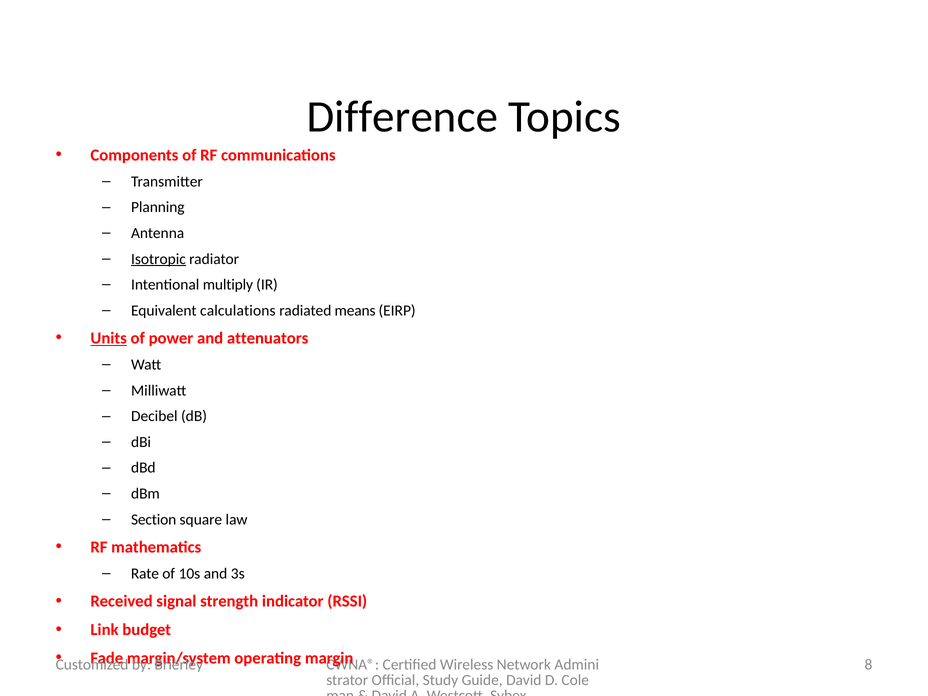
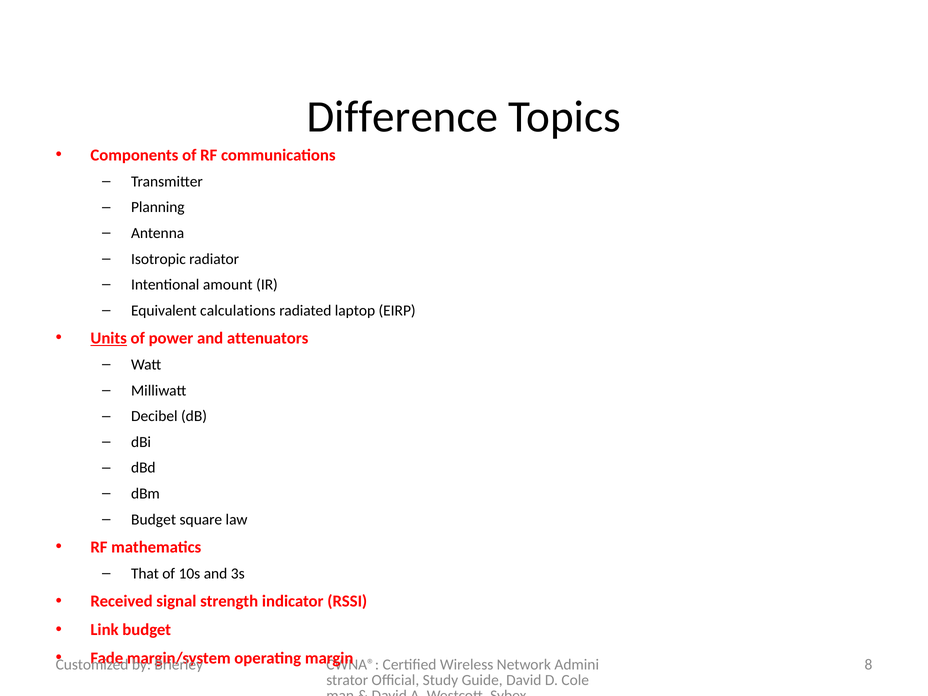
Isotropic underline: present -> none
multiply: multiply -> amount
means: means -> laptop
Section at (154, 519): Section -> Budget
Rate: Rate -> That
